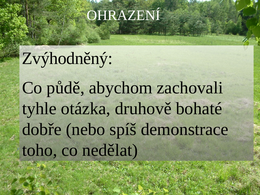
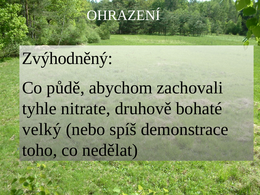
otázka: otázka -> nitrate
dobře: dobře -> velký
